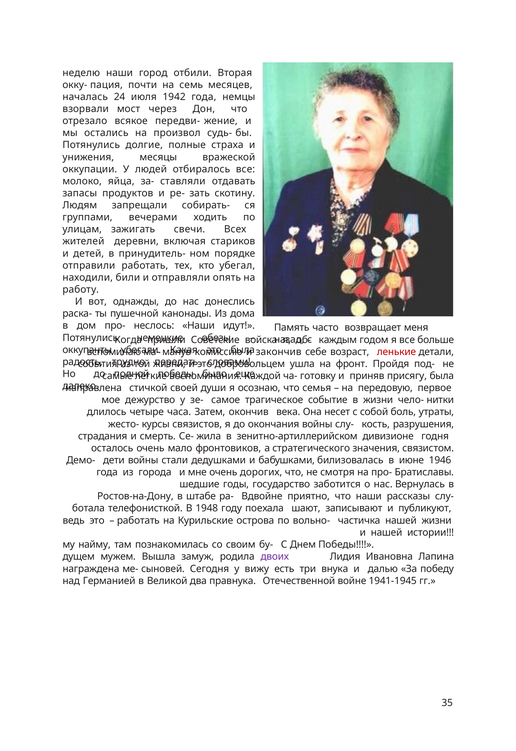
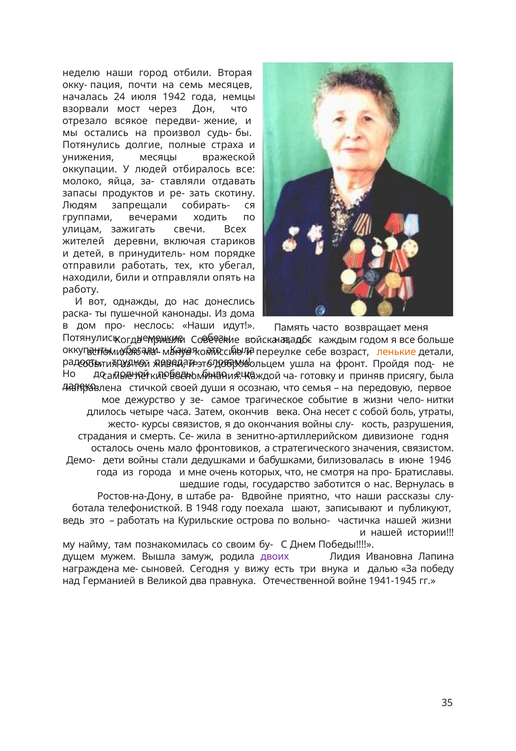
закончив: закончив -> переулке
ленькие colour: red -> orange
дорогих: дорогих -> которых
